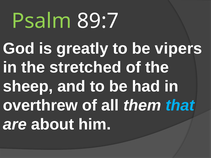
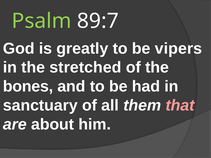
sheep: sheep -> bones
overthrew: overthrew -> sanctuary
that colour: light blue -> pink
